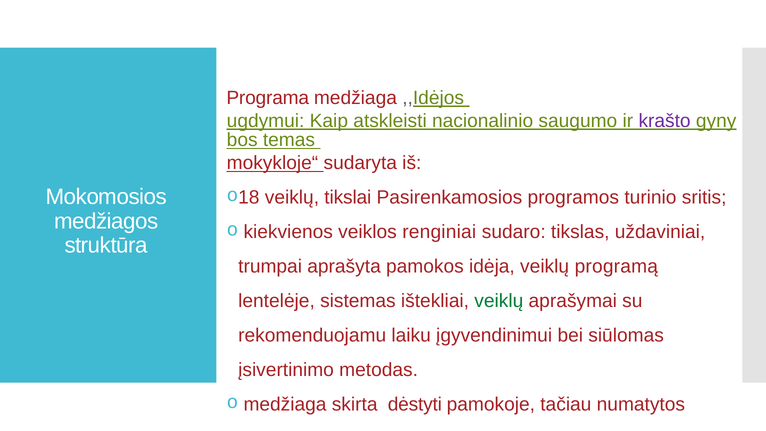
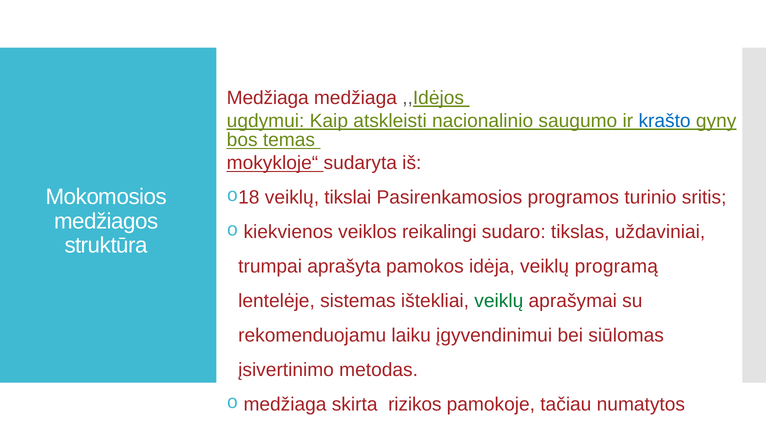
Programa at (268, 98): Programa -> Medžiaga
krašto colour: purple -> blue
renginiai: renginiai -> reikalingi
dėstyti: dėstyti -> rizikos
